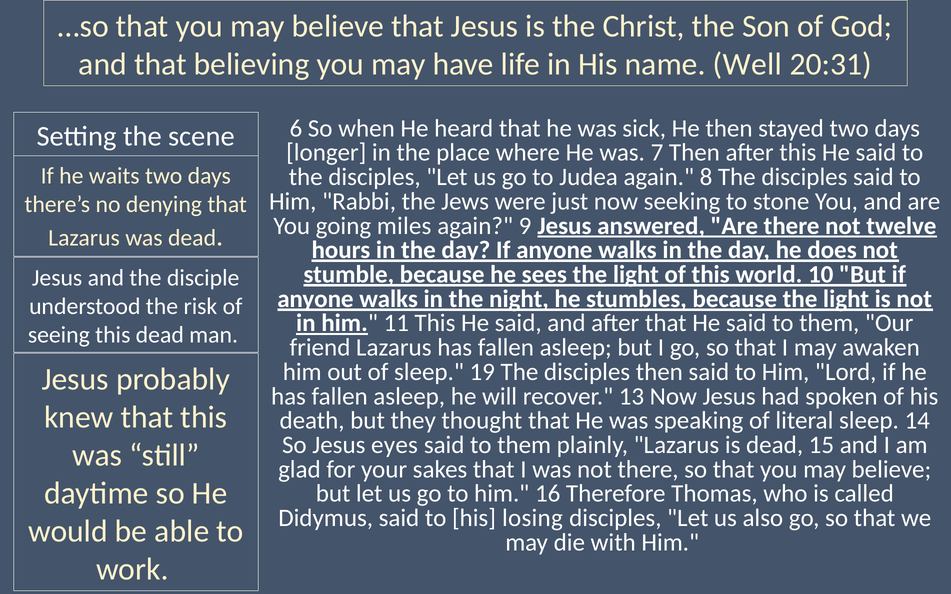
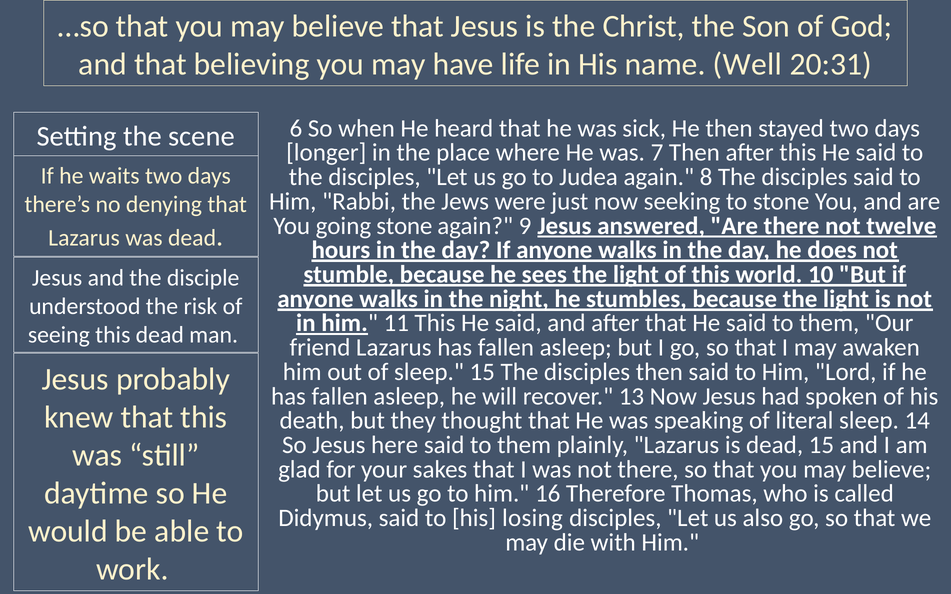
going miles: miles -> stone
sleep 19: 19 -> 15
eyes: eyes -> here
